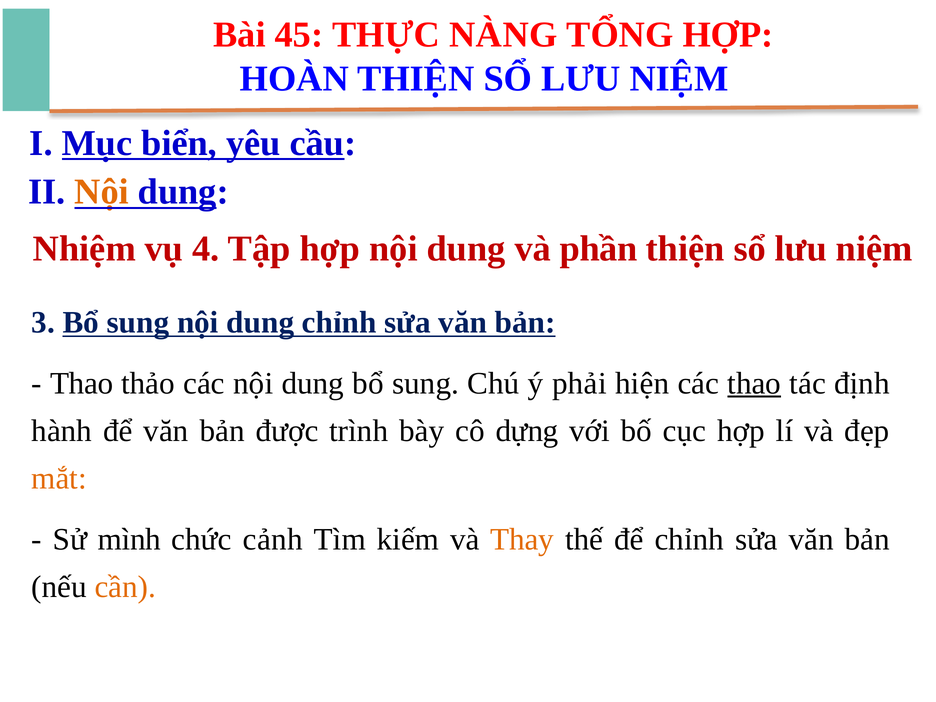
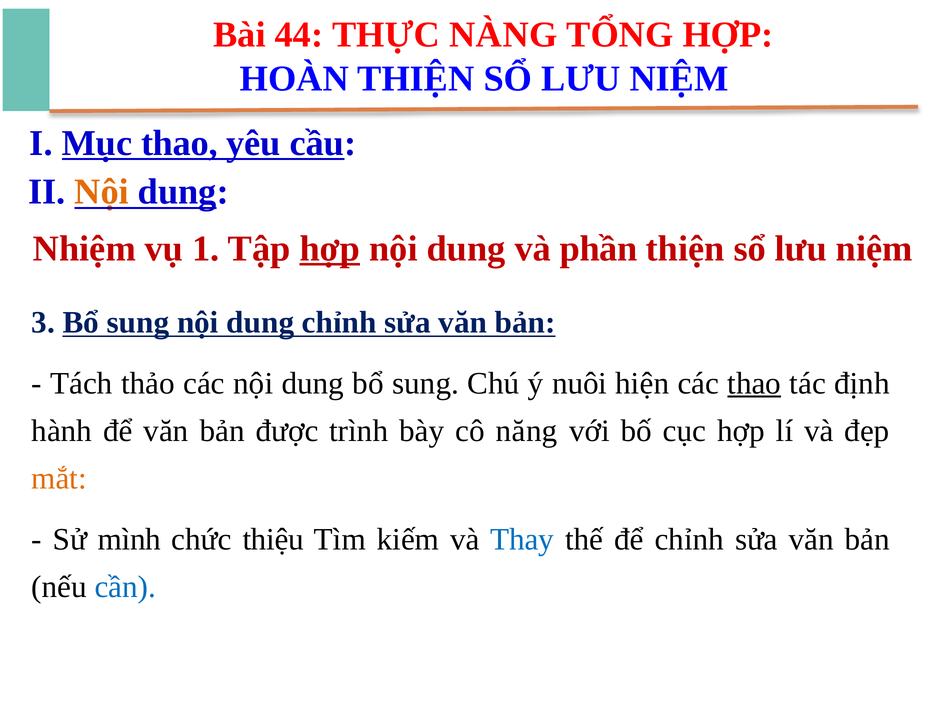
45: 45 -> 44
Mục biển: biển -> thao
4: 4 -> 1
hợp at (330, 249) underline: none -> present
Thao at (82, 383): Thao -> Tách
phải: phải -> nuôi
dựng: dựng -> năng
cảnh: cảnh -> thiệu
Thay colour: orange -> blue
cần colour: orange -> blue
